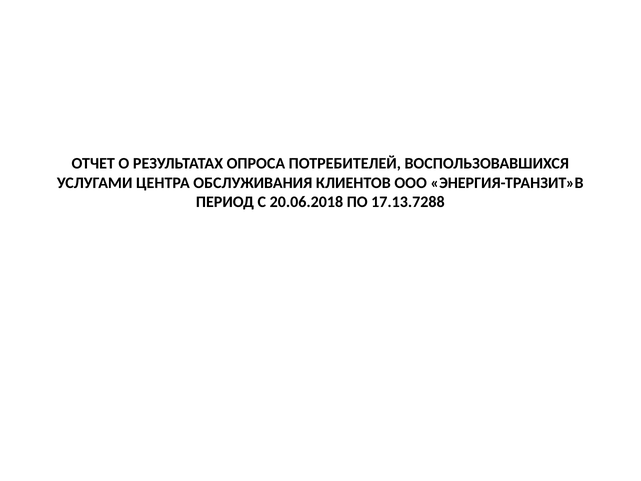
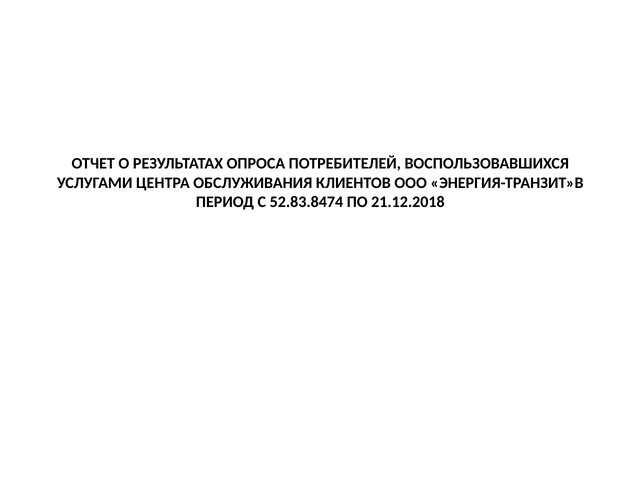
20.06.2018: 20.06.2018 -> 52.83.8474
17.13.7288: 17.13.7288 -> 21.12.2018
